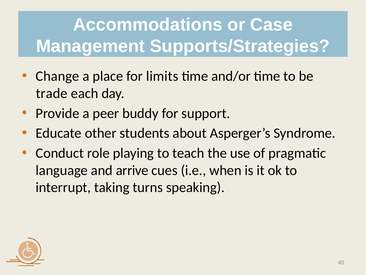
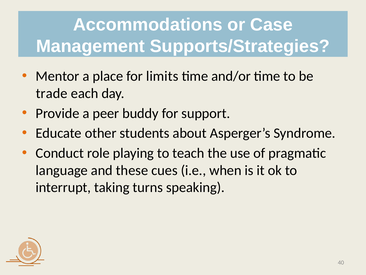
Change: Change -> Mentor
arrive: arrive -> these
